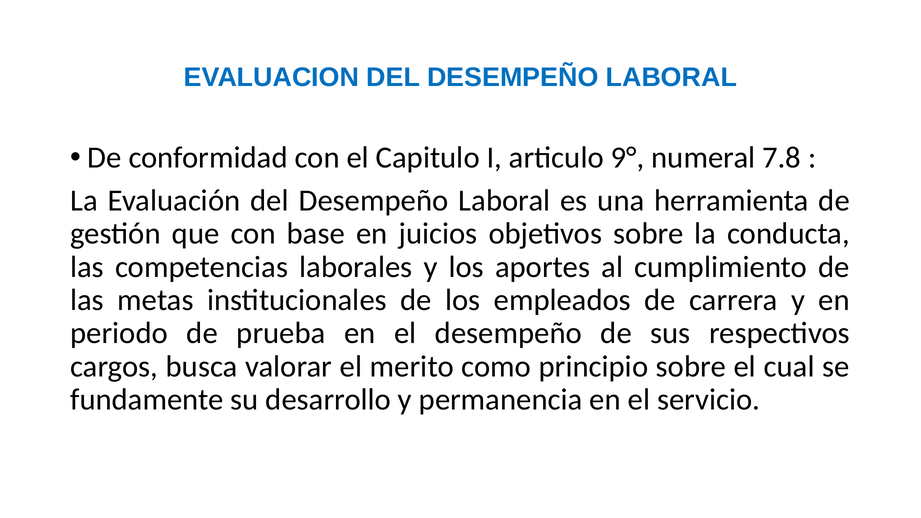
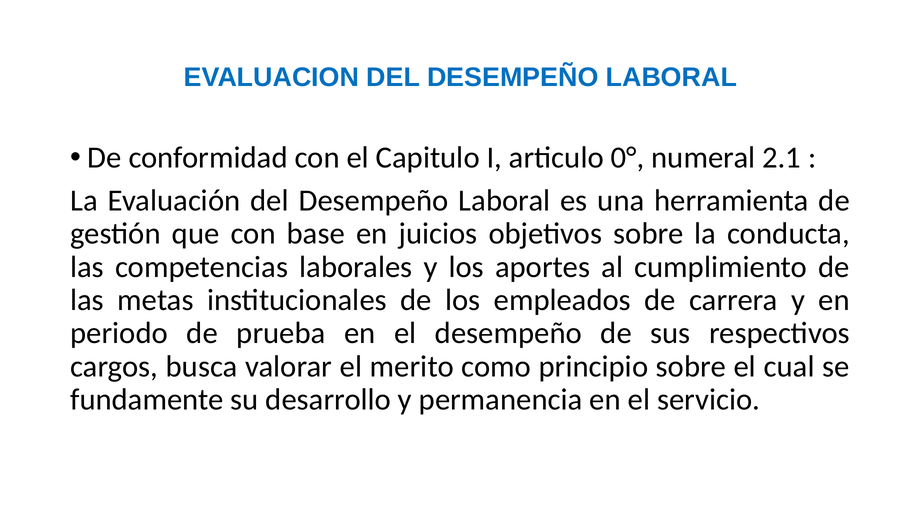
9°: 9° -> 0°
7.8: 7.8 -> 2.1
